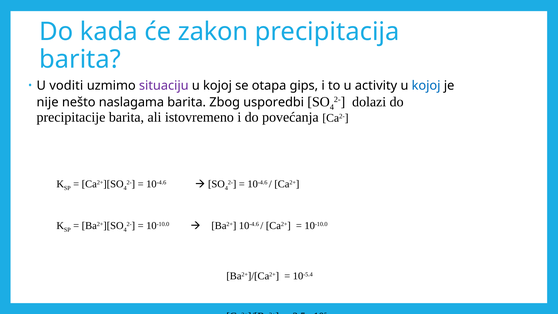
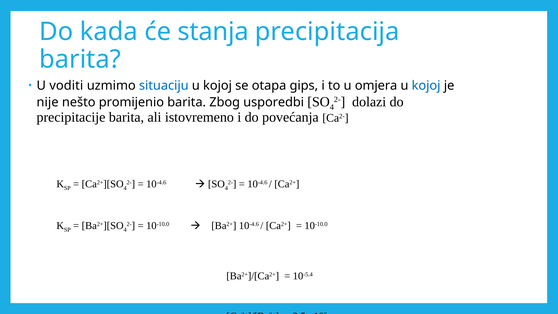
zakon: zakon -> stanja
situaciju colour: purple -> blue
activity: activity -> omjera
naslagama: naslagama -> promijenio
